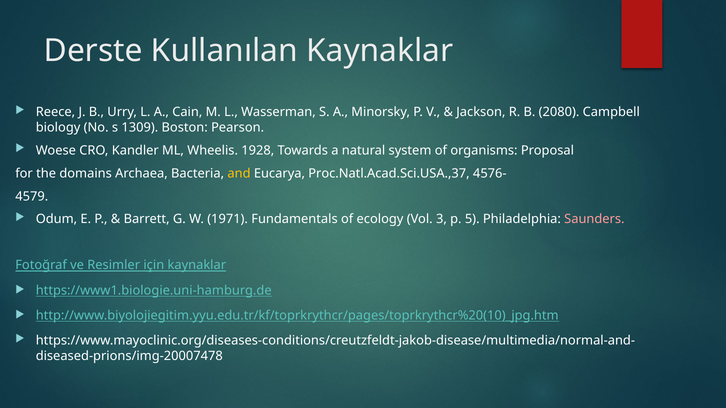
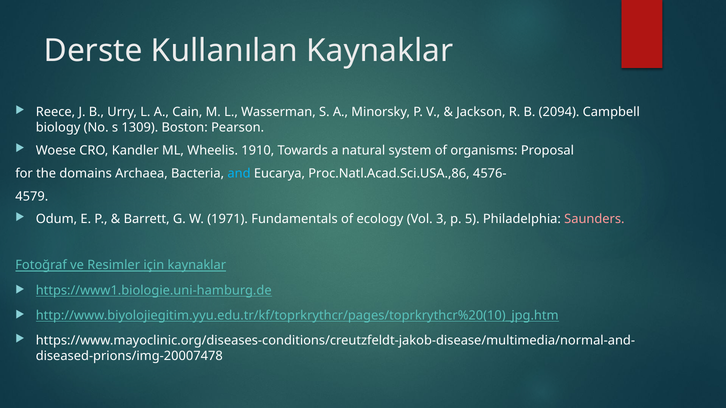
2080: 2080 -> 2094
1928: 1928 -> 1910
and colour: yellow -> light blue
Proc.Natl.Acad.Sci.USA.,37: Proc.Natl.Acad.Sci.USA.,37 -> Proc.Natl.Acad.Sci.USA.,86
